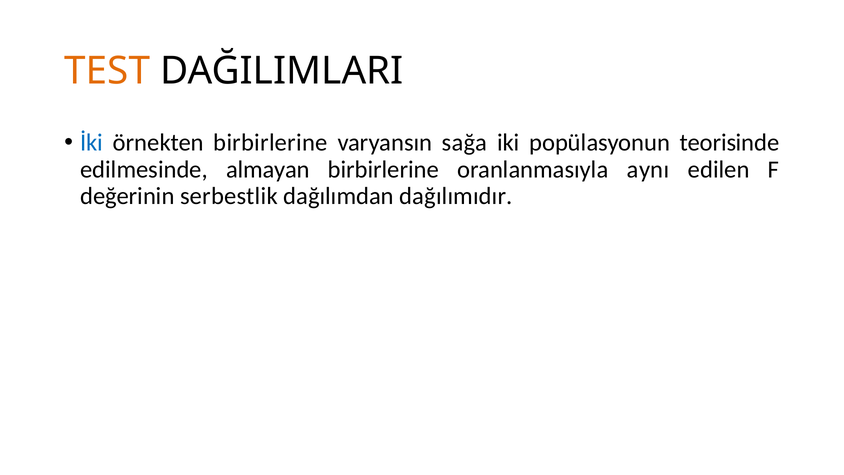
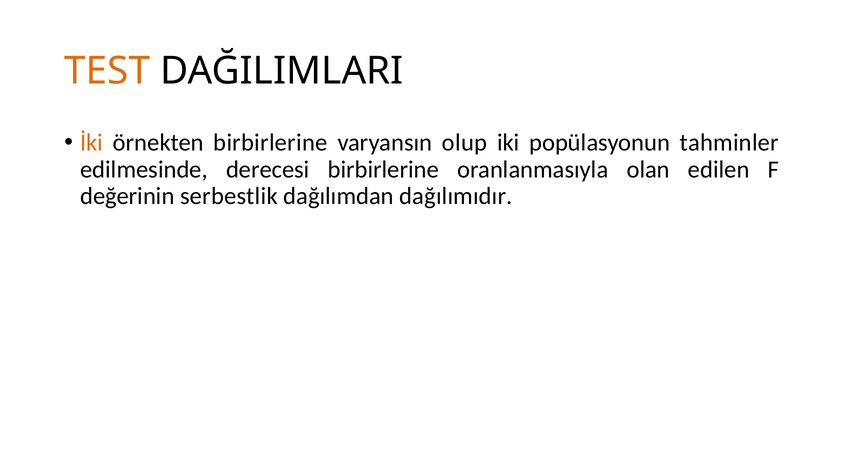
İki colour: blue -> orange
sağa: sağa -> olup
teorisinde: teorisinde -> tahminler
almayan: almayan -> derecesi
aynı: aynı -> olan
